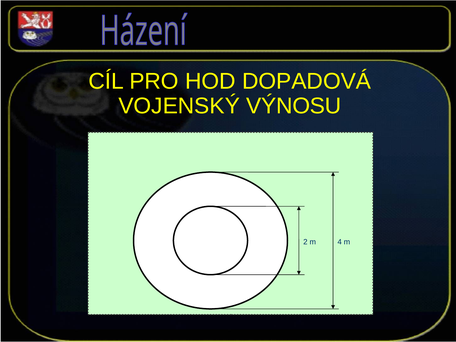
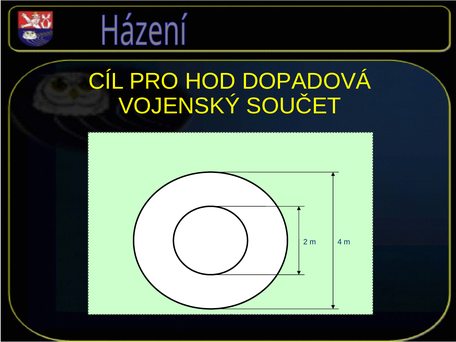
VÝNOSU: VÝNOSU -> SOUČET
